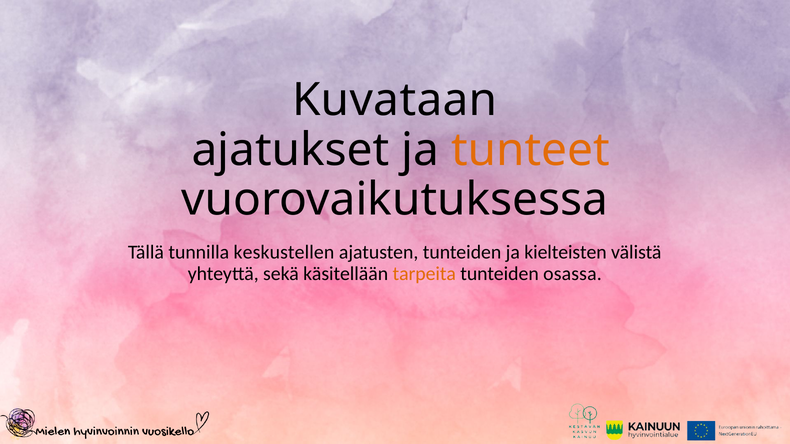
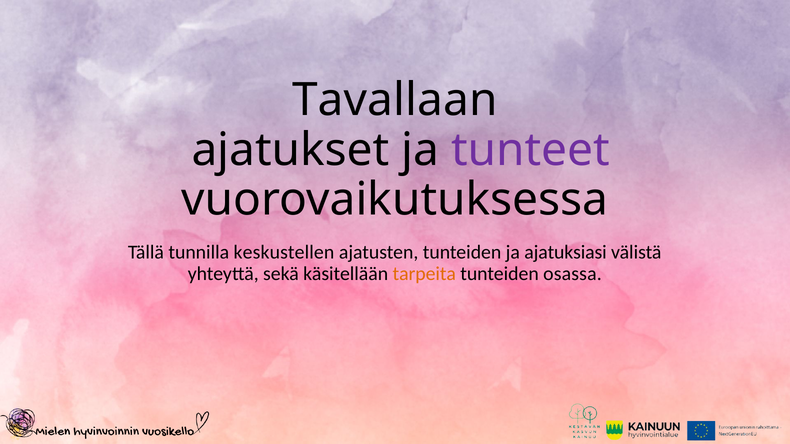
Kuvataan: Kuvataan -> Tavallaan
tunteet colour: orange -> purple
kielteisten: kielteisten -> ajatuksiasi
